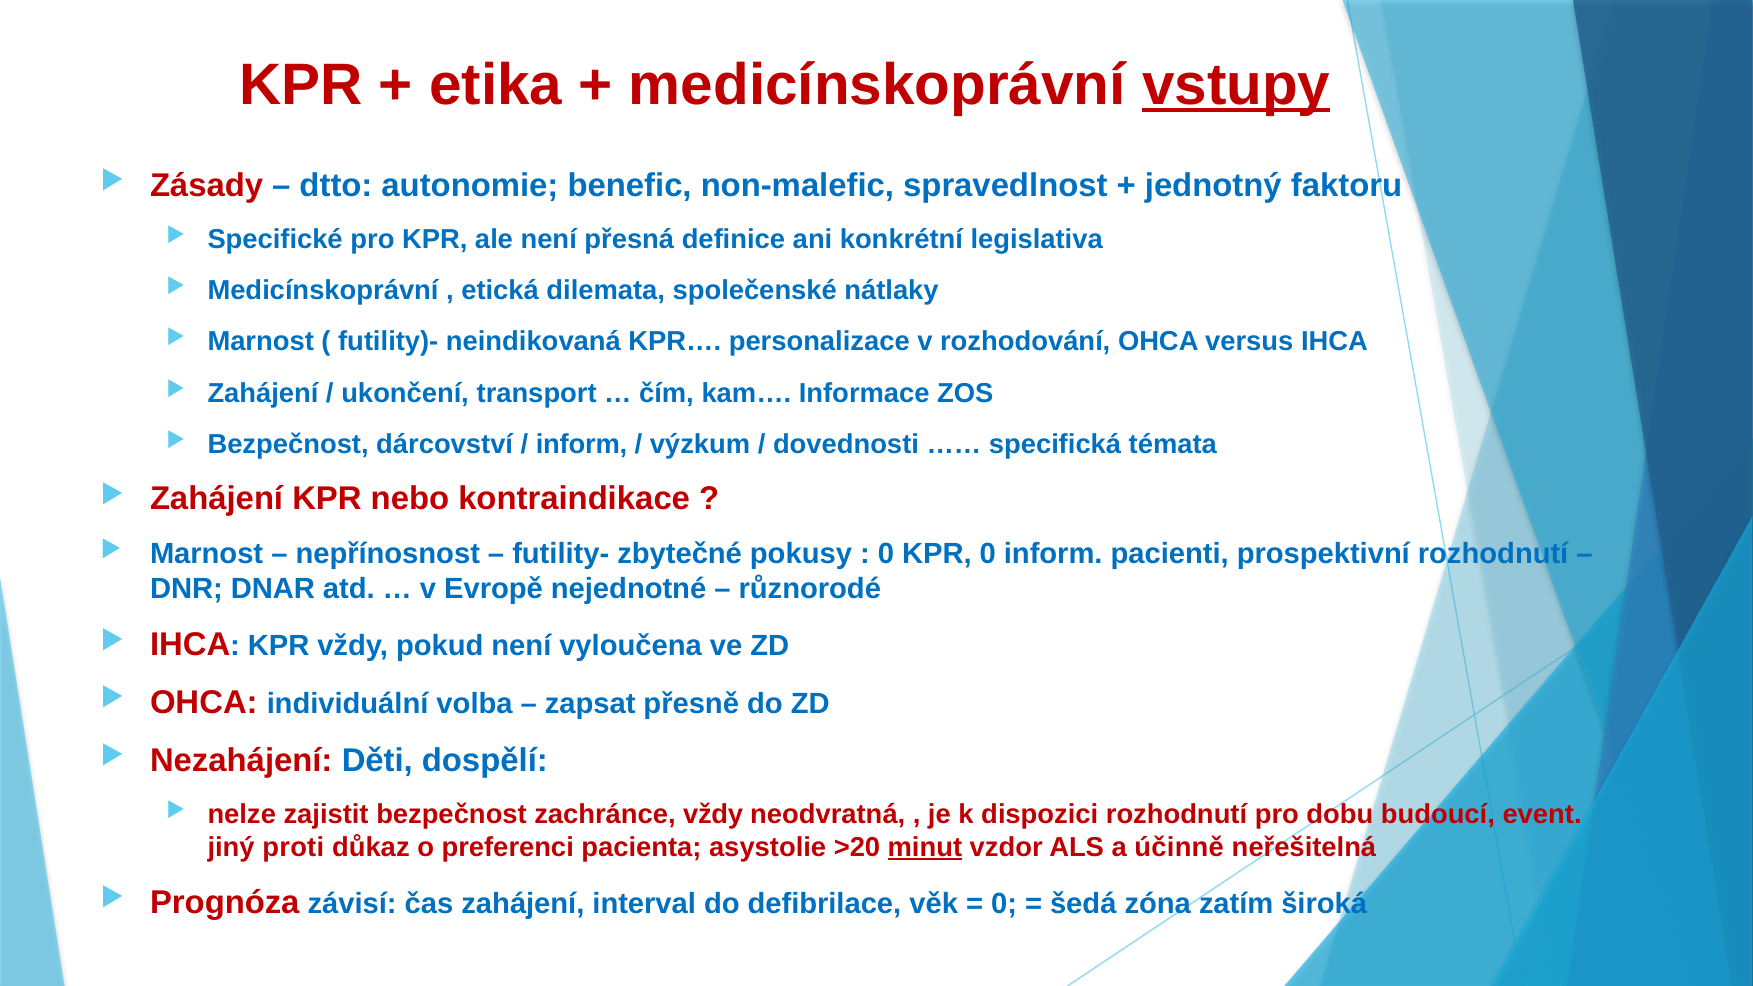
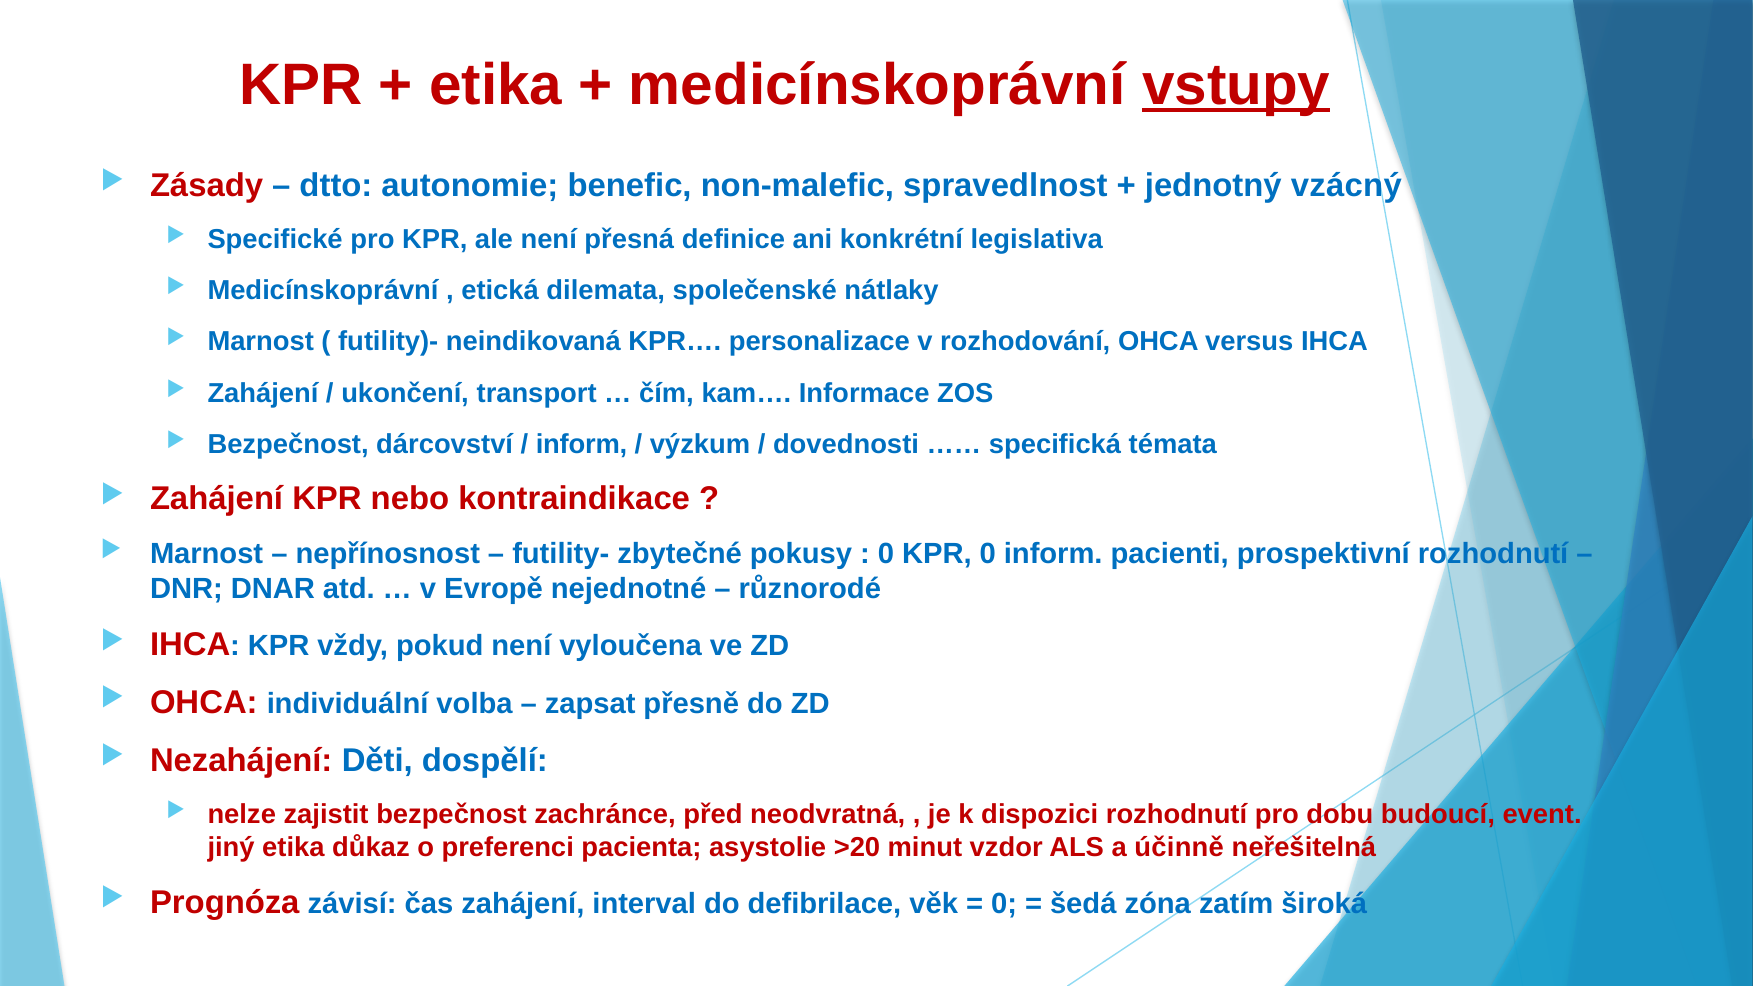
faktoru: faktoru -> vzácný
zachránce vždy: vždy -> před
jiný proti: proti -> etika
minut underline: present -> none
